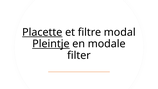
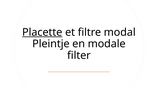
Pleintje underline: present -> none
